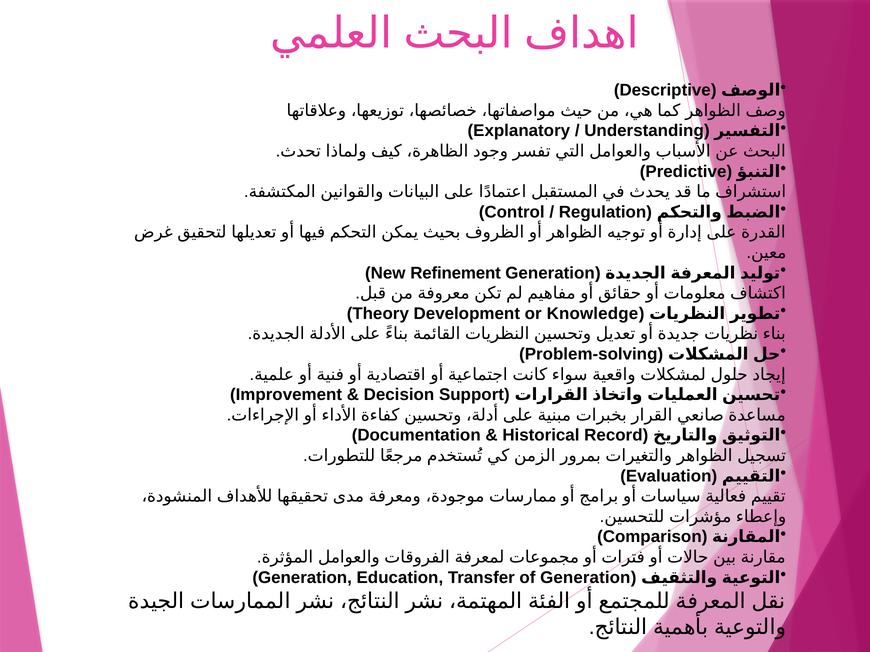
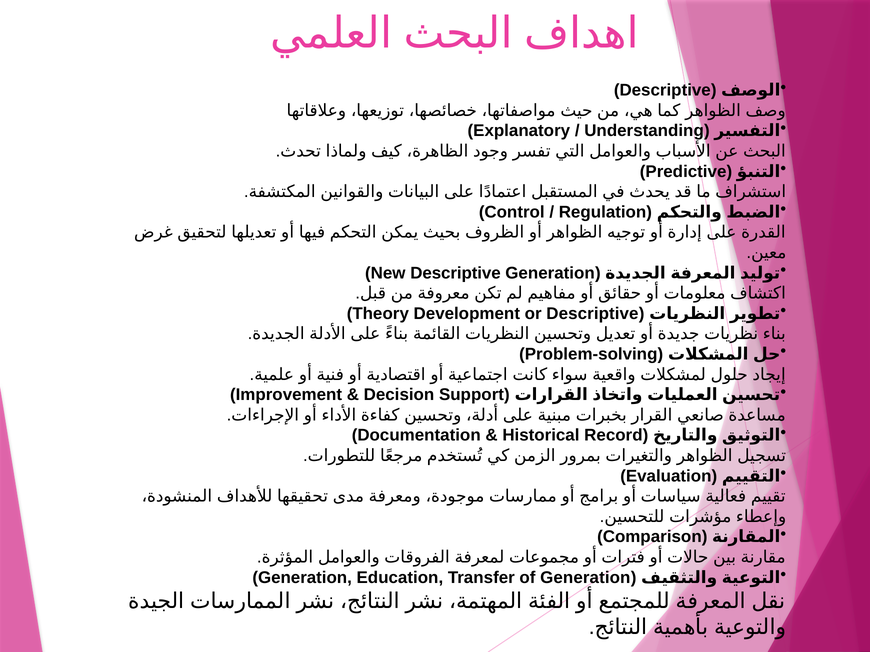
New Refinement: Refinement -> Descriptive
or Knowledge: Knowledge -> Descriptive
